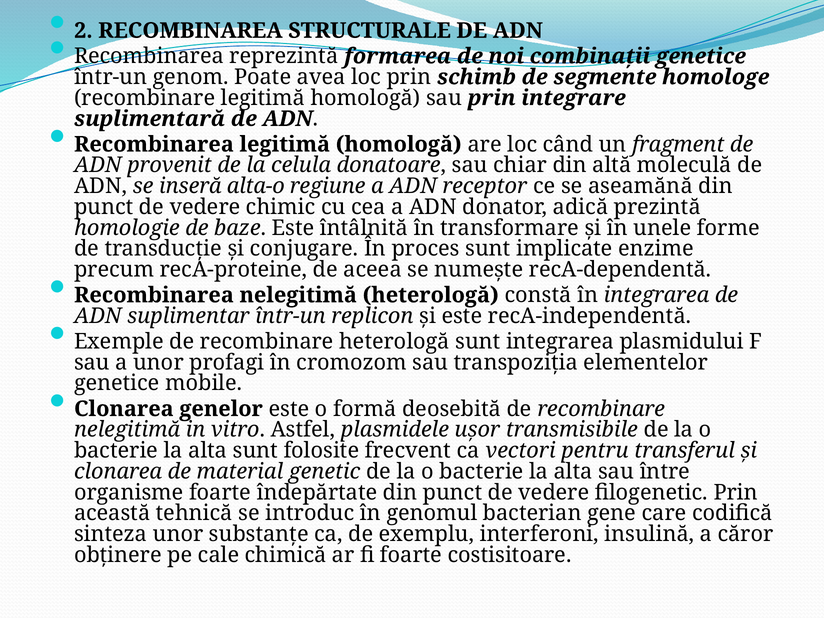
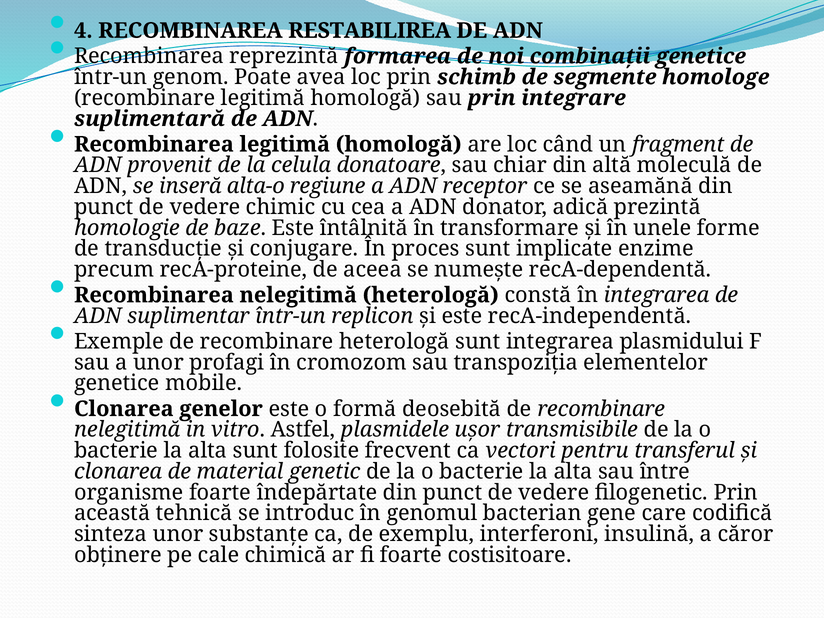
2: 2 -> 4
STRUCTURALE: STRUCTURALE -> RESTABILIREA
